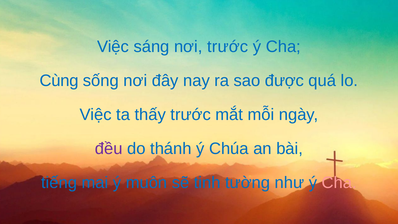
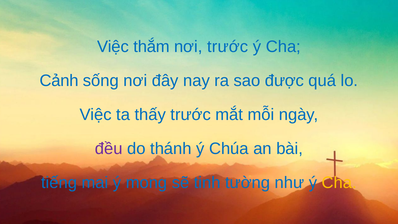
sáng: sáng -> thắm
Cùng: Cùng -> Cảnh
muôn: muôn -> mong
Cha at (339, 182) colour: pink -> yellow
